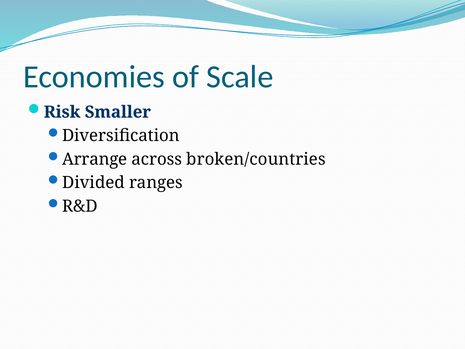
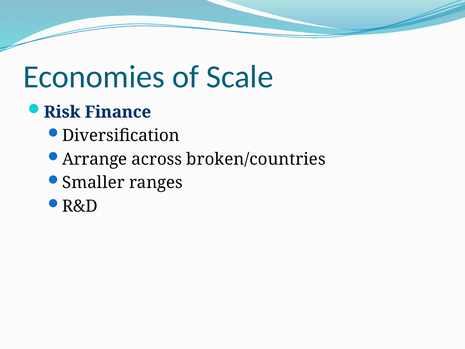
Smaller: Smaller -> Finance
Divided: Divided -> Smaller
